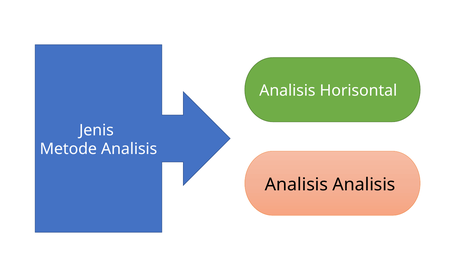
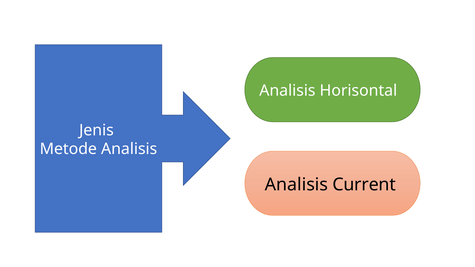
Analisis at (364, 185): Analisis -> Current
